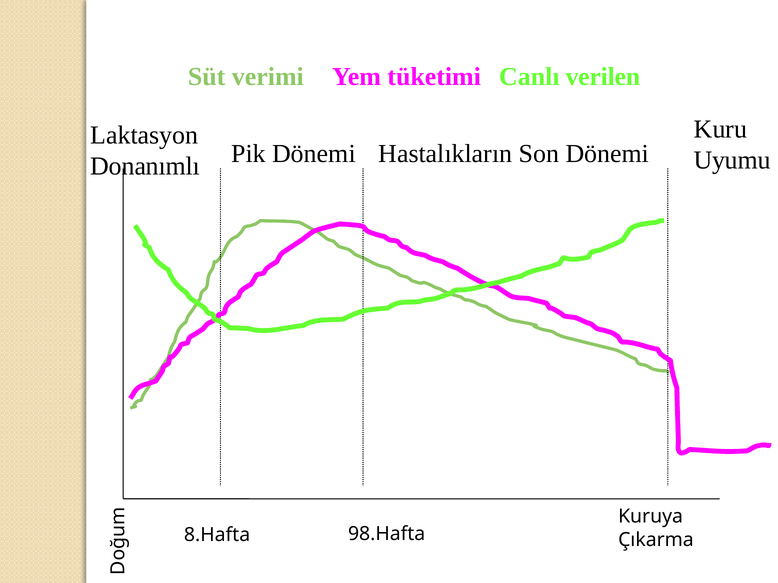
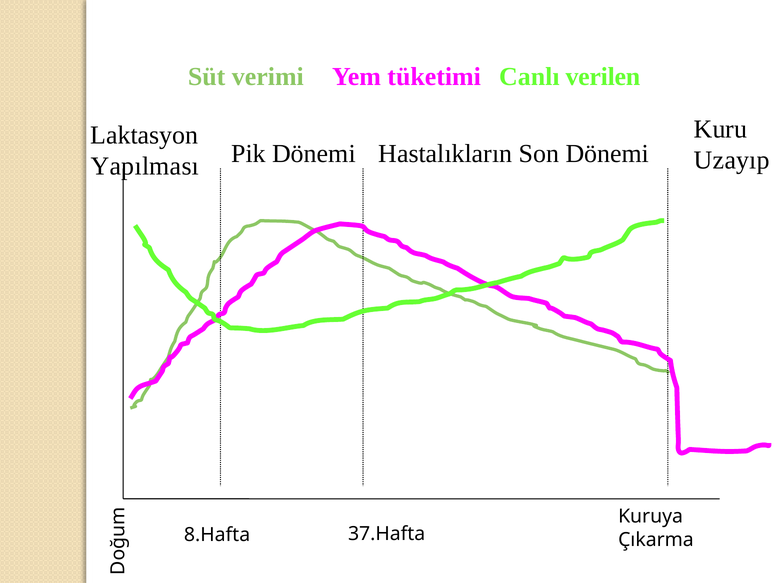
Uyumu: Uyumu -> Uzayıp
Donanımlı: Donanımlı -> Yapılması
98.Hafta: 98.Hafta -> 37.Hafta
